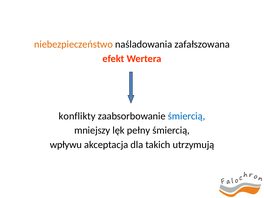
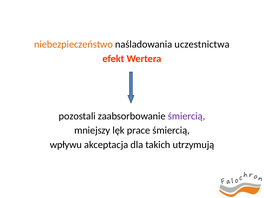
zafałszowana: zafałszowana -> uczestnictwa
konflikty: konflikty -> pozostali
śmiercią at (187, 116) colour: blue -> purple
pełny: pełny -> prace
